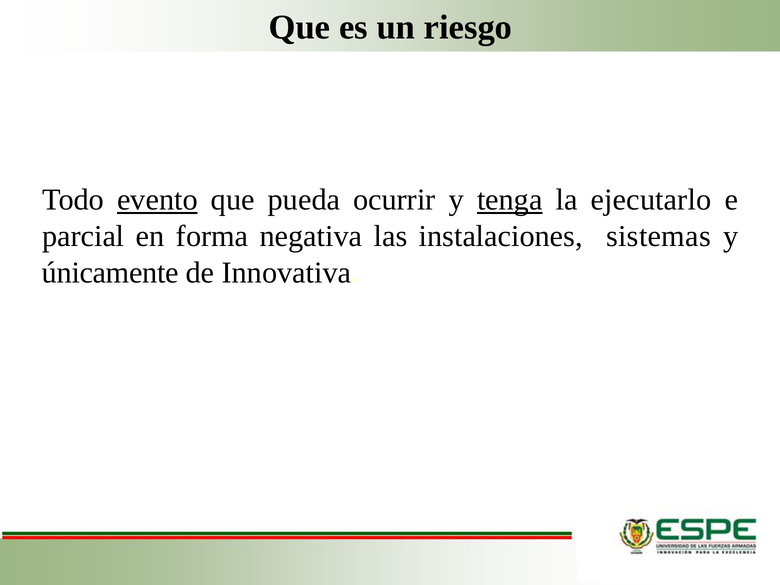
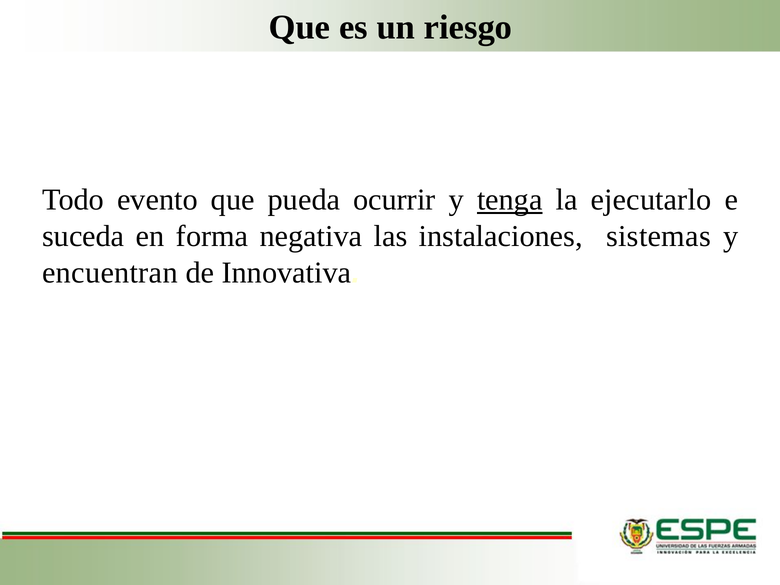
evento underline: present -> none
parcial: parcial -> suceda
únicamente: únicamente -> encuentran
